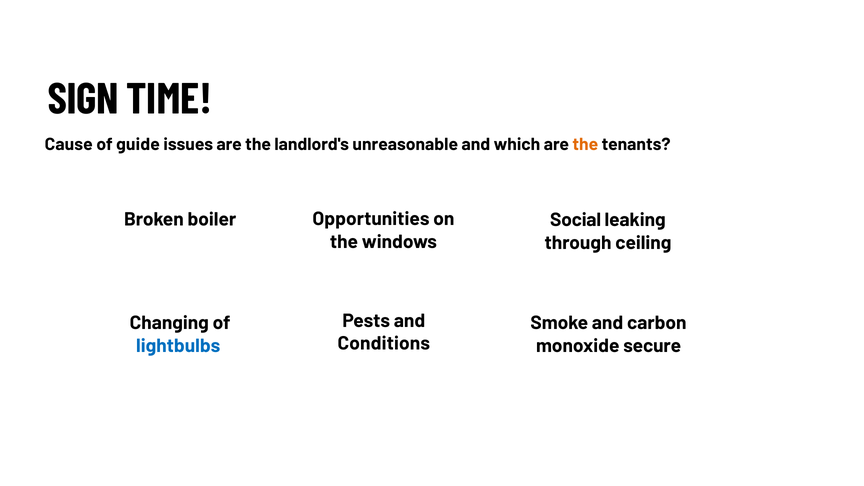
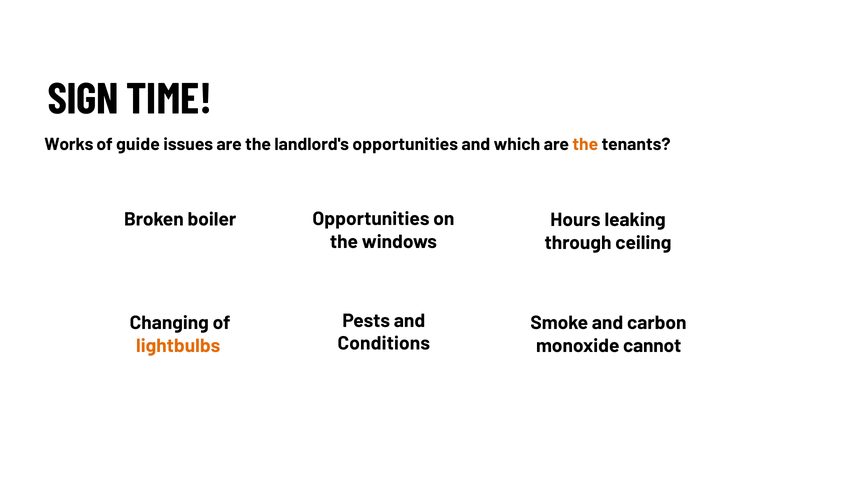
Cause: Cause -> Works
landlord's unreasonable: unreasonable -> opportunities
Social: Social -> Hours
secure: secure -> cannot
lightbulbs colour: blue -> orange
